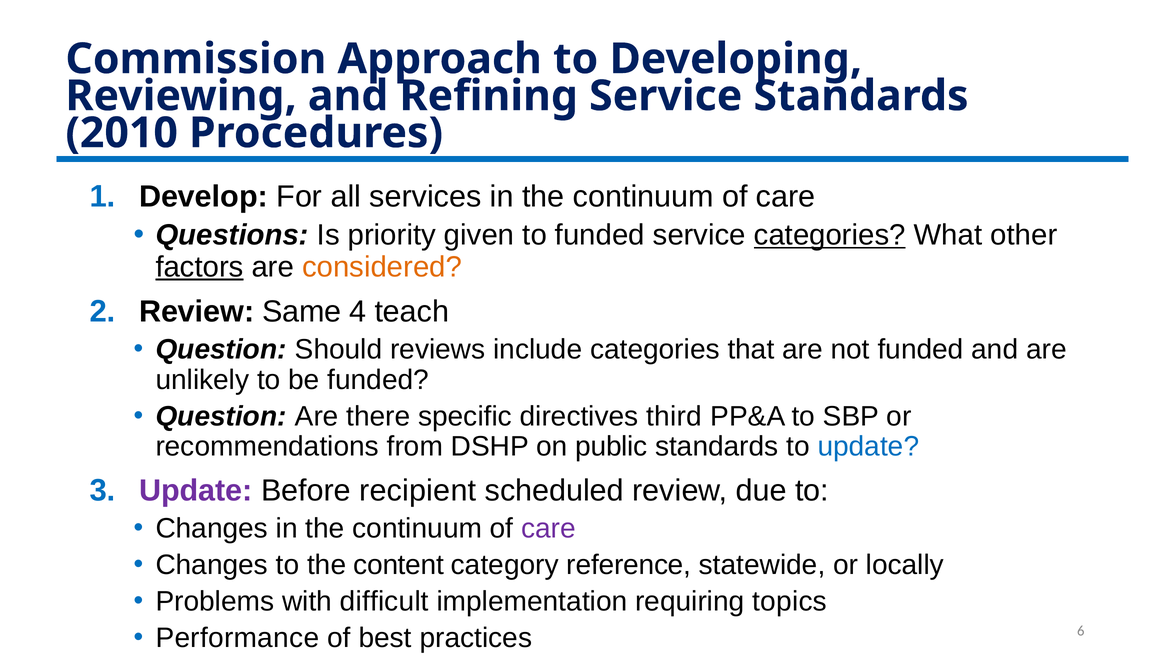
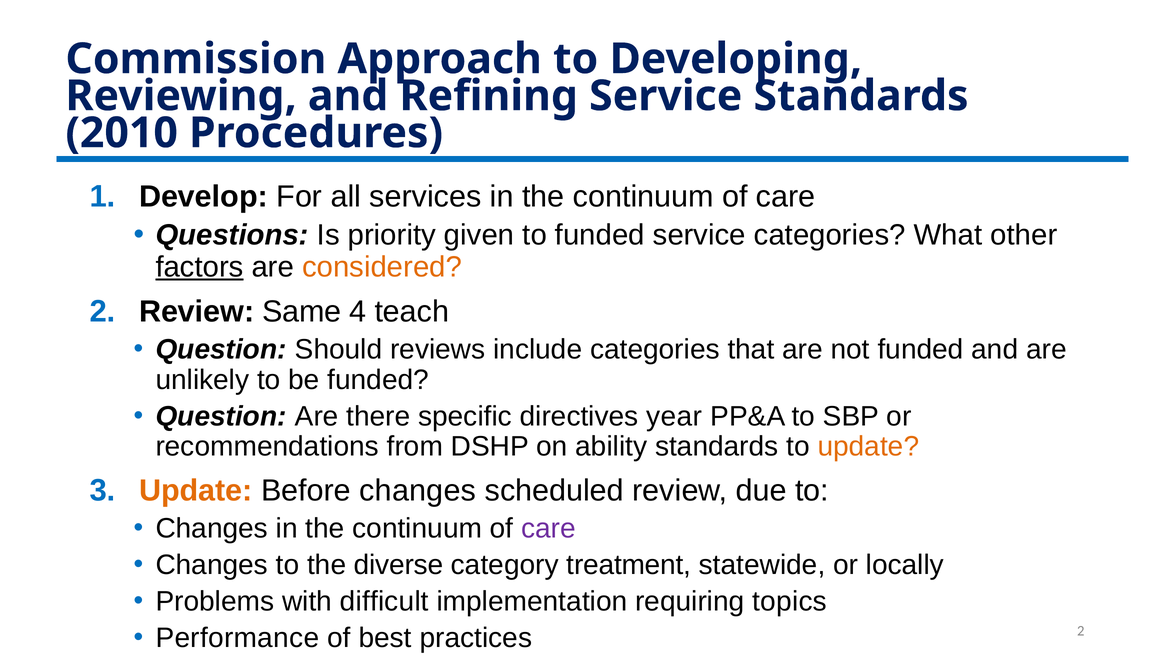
categories at (830, 235) underline: present -> none
third: third -> year
public: public -> ability
update at (868, 446) colour: blue -> orange
Update at (196, 490) colour: purple -> orange
Before recipient: recipient -> changes
content: content -> diverse
reference: reference -> treatment
practices 6: 6 -> 2
